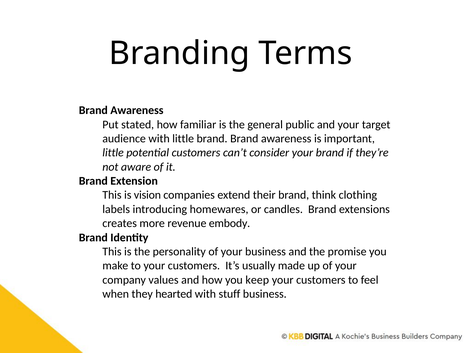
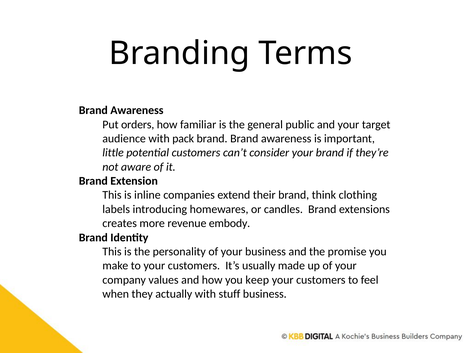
stated: stated -> orders
with little: little -> pack
vision: vision -> inline
hearted: hearted -> actually
